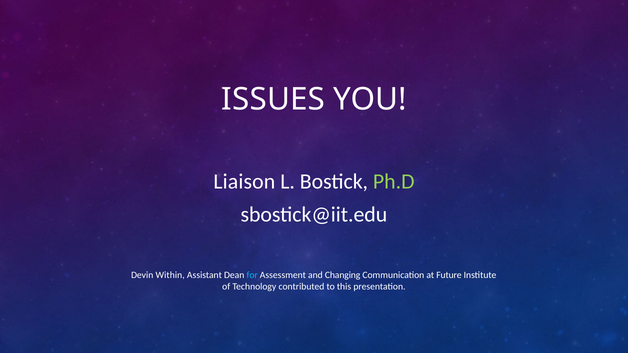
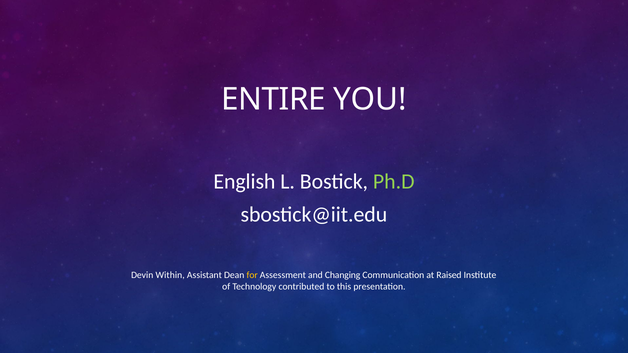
ISSUES: ISSUES -> ENTIRE
Liaison: Liaison -> English
for colour: light blue -> yellow
Future: Future -> Raised
